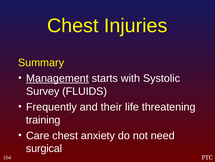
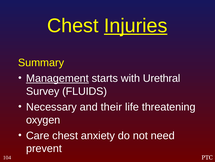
Injuries underline: none -> present
Systolic: Systolic -> Urethral
Frequently: Frequently -> Necessary
training: training -> oxygen
surgical: surgical -> prevent
